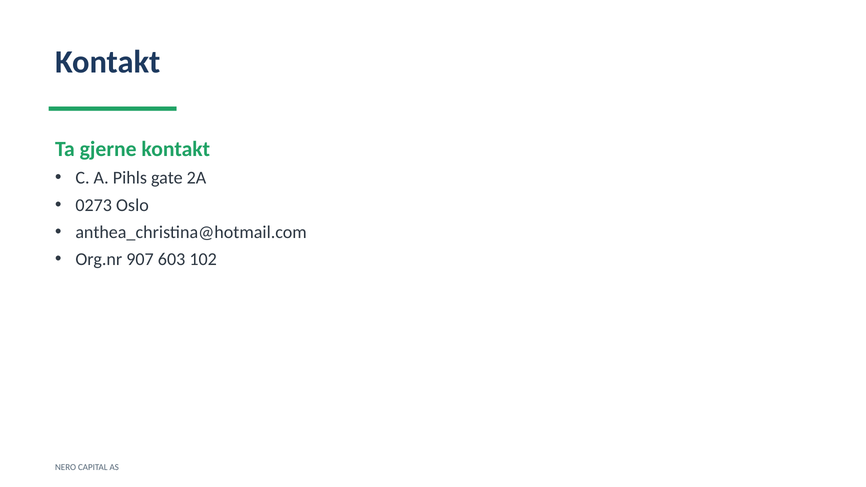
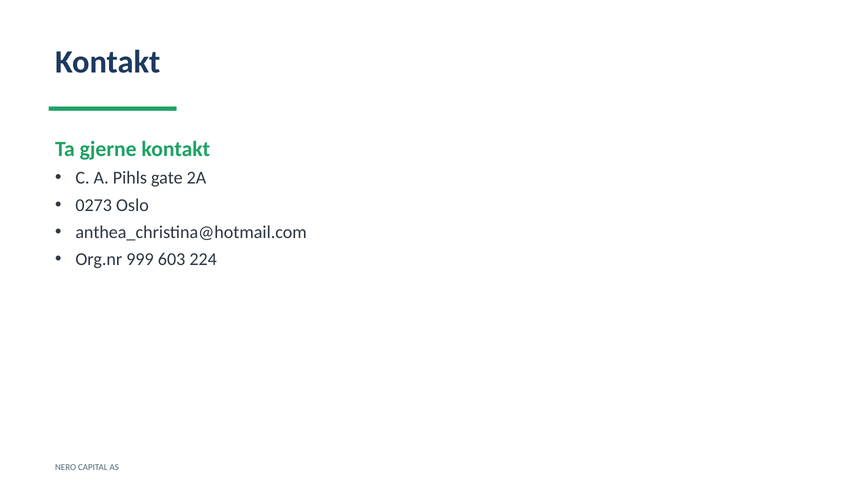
907: 907 -> 999
102: 102 -> 224
